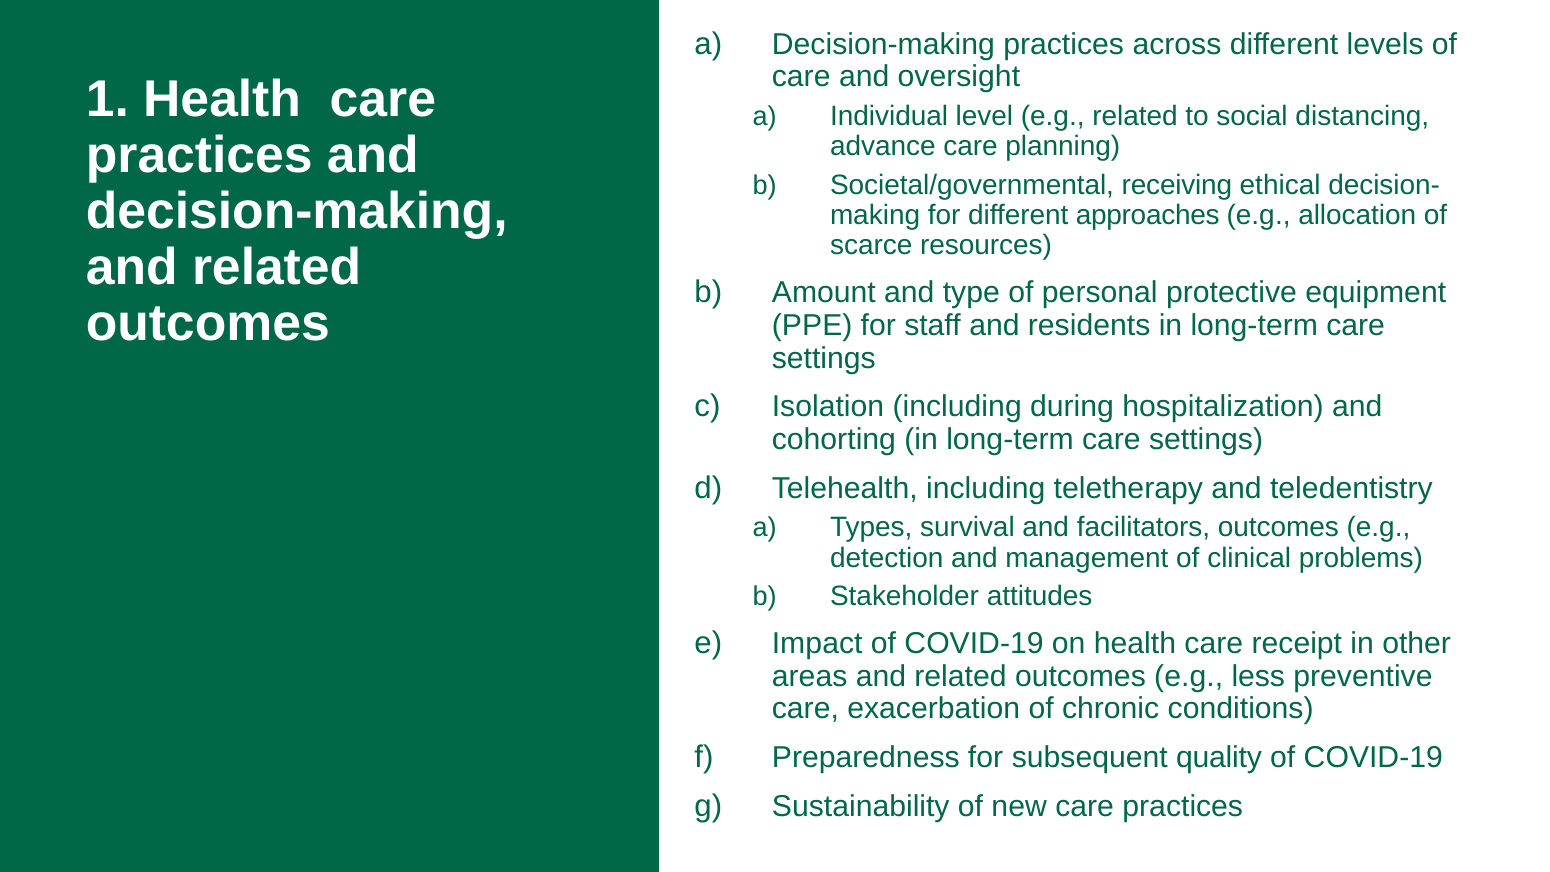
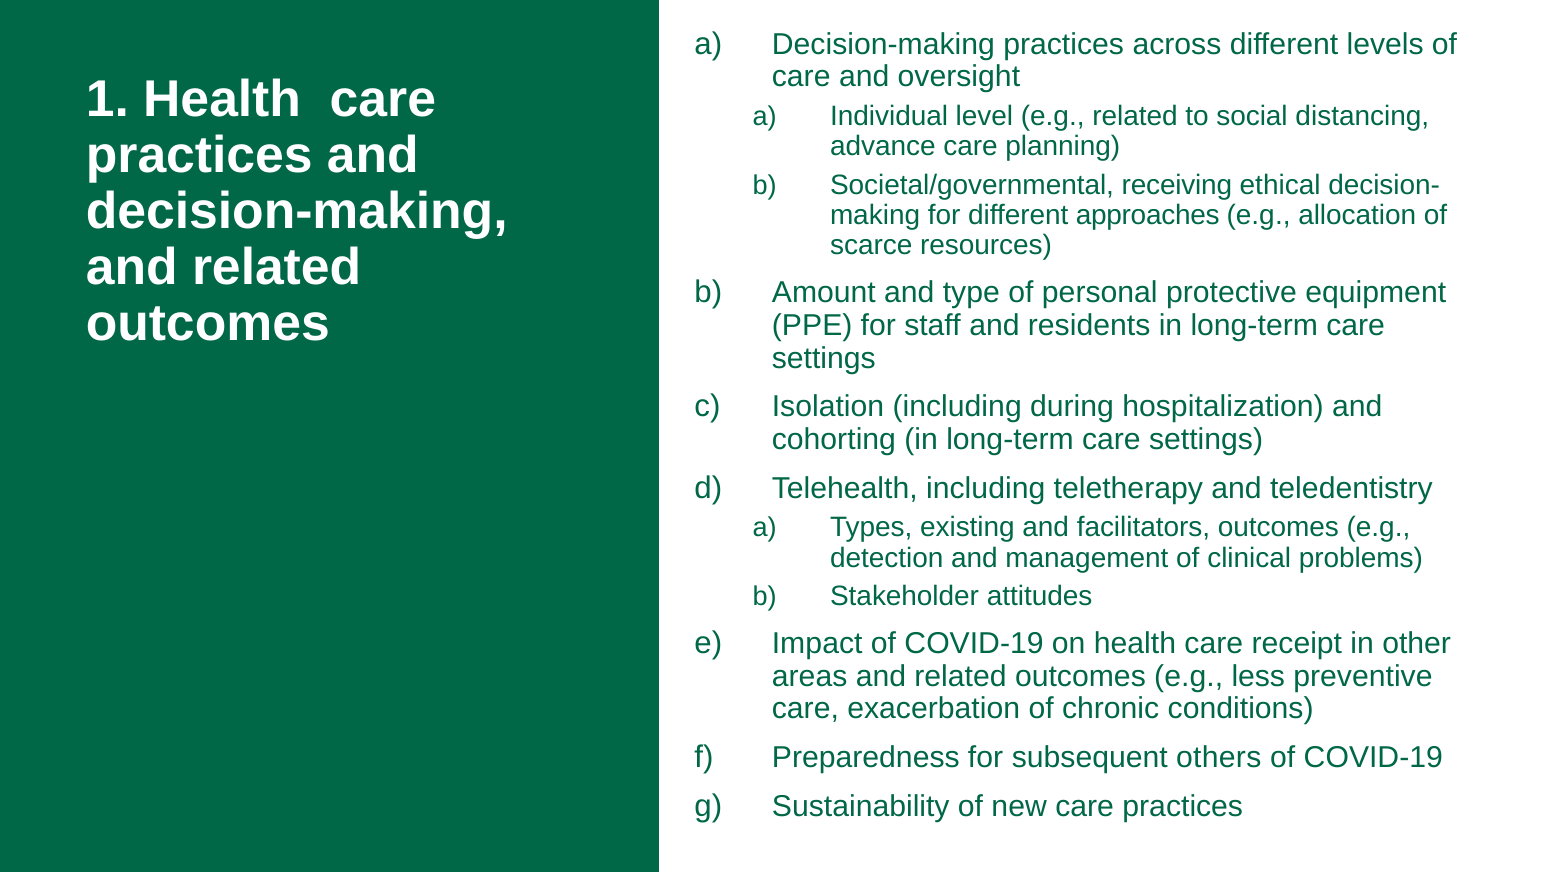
survival: survival -> existing
quality: quality -> others
